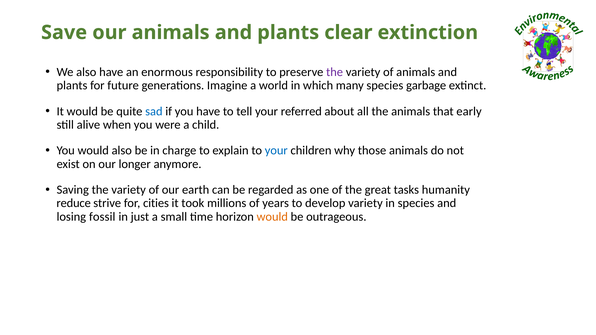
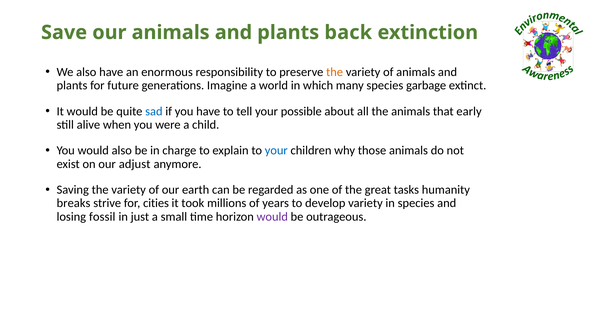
clear: clear -> back
the at (335, 72) colour: purple -> orange
referred: referred -> possible
longer: longer -> adjust
reduce: reduce -> breaks
would at (272, 217) colour: orange -> purple
